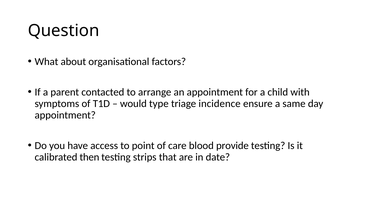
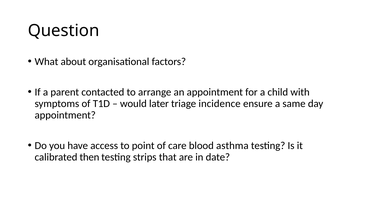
type: type -> later
provide: provide -> asthma
